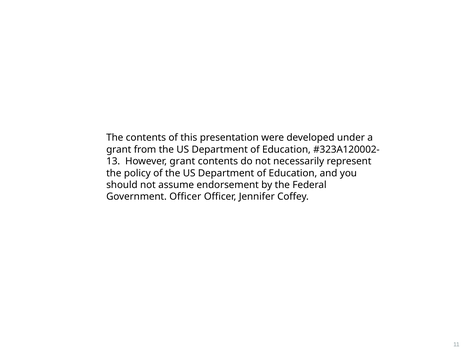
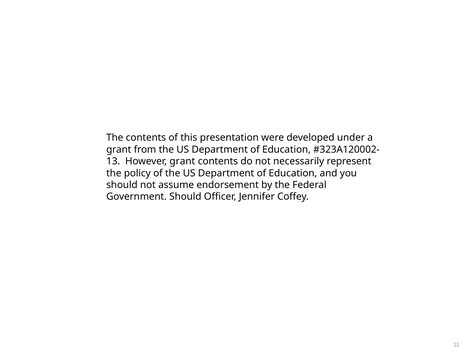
Government Officer: Officer -> Should
